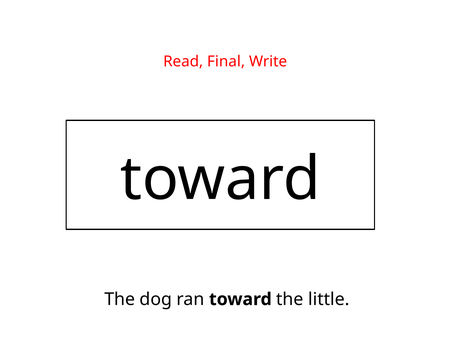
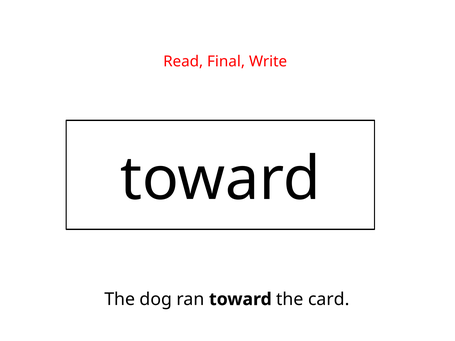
little: little -> card
